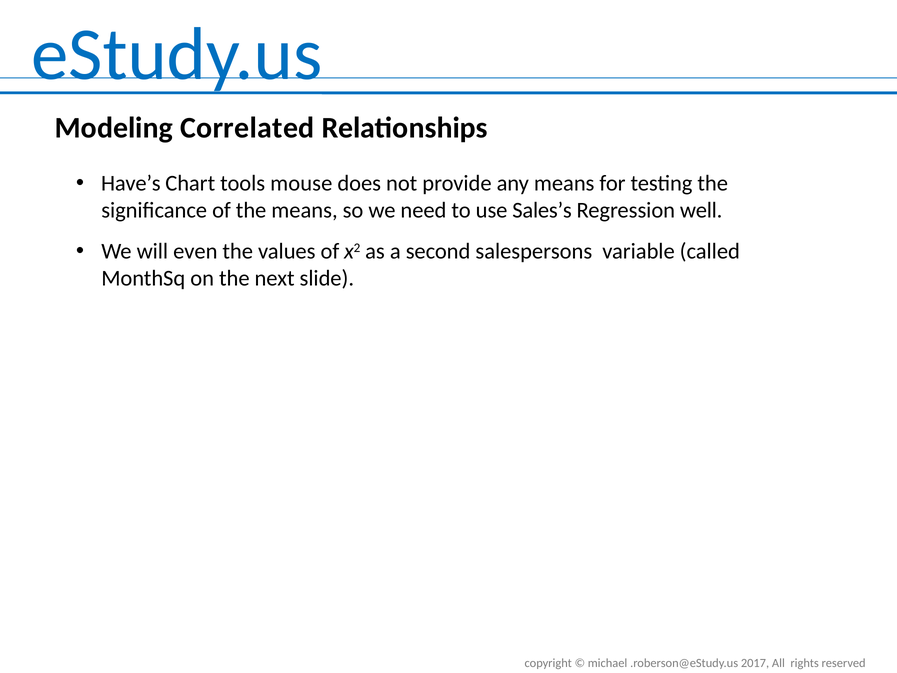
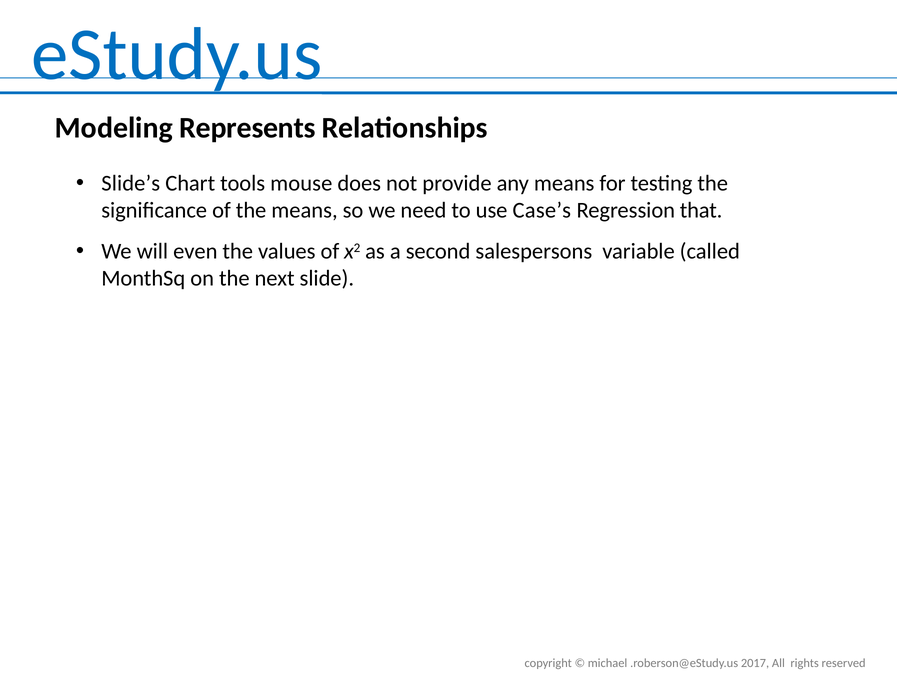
Correlated: Correlated -> Represents
Have’s: Have’s -> Slide’s
Sales’s: Sales’s -> Case’s
well: well -> that
